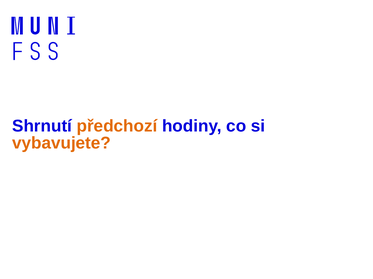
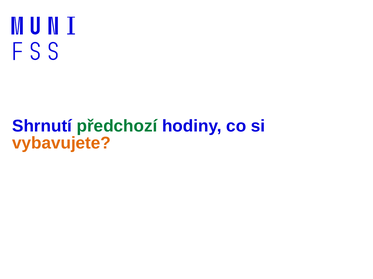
předchozí colour: orange -> green
